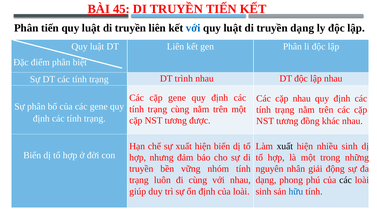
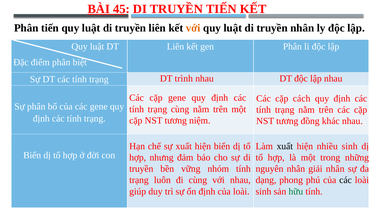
với at (193, 28) colour: blue -> orange
truyền dạng: dạng -> nhân
cặp nhau: nhau -> cách
được: được -> niệm
giải động: động -> nhân
hữu colour: blue -> green
